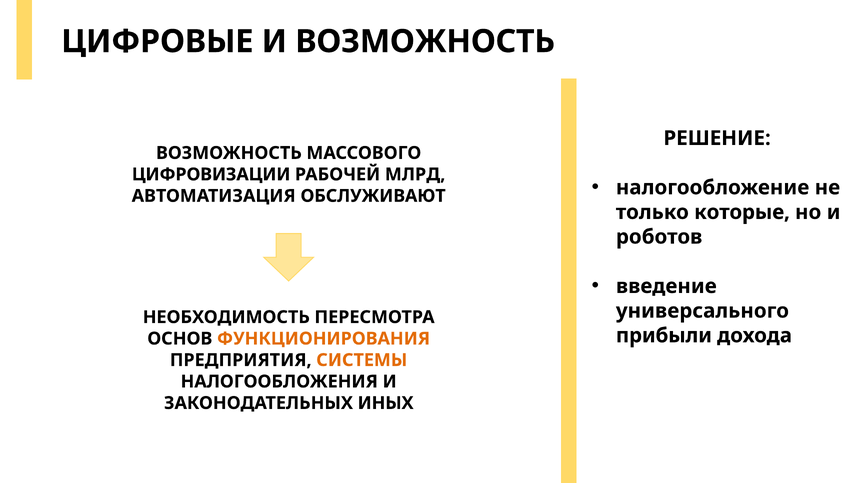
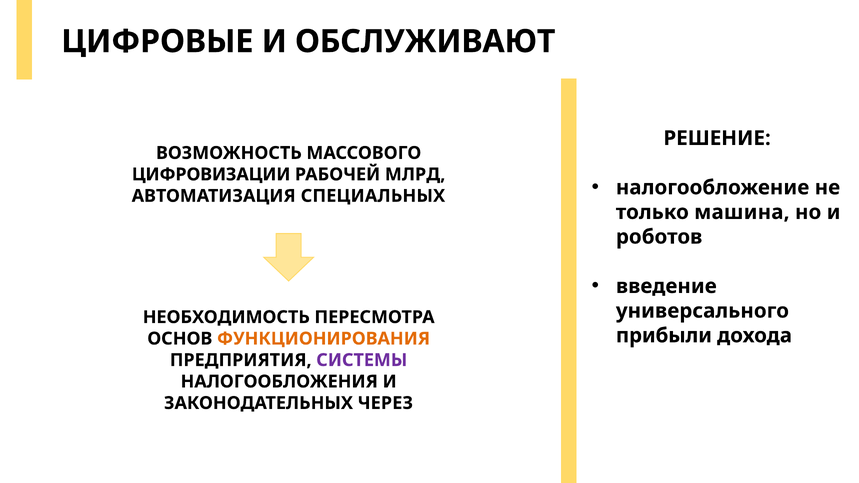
И ВОЗМОЖНОСТЬ: ВОЗМОЖНОСТЬ -> ОБСЛУЖИВАЮТ
ОБСЛУЖИВАЮТ: ОБСЛУЖИВАЮТ -> СПЕЦИАЛЬНЫХ
которые: которые -> машина
СИСТЕМЫ colour: orange -> purple
ИНЫХ: ИНЫХ -> ЧЕРЕЗ
